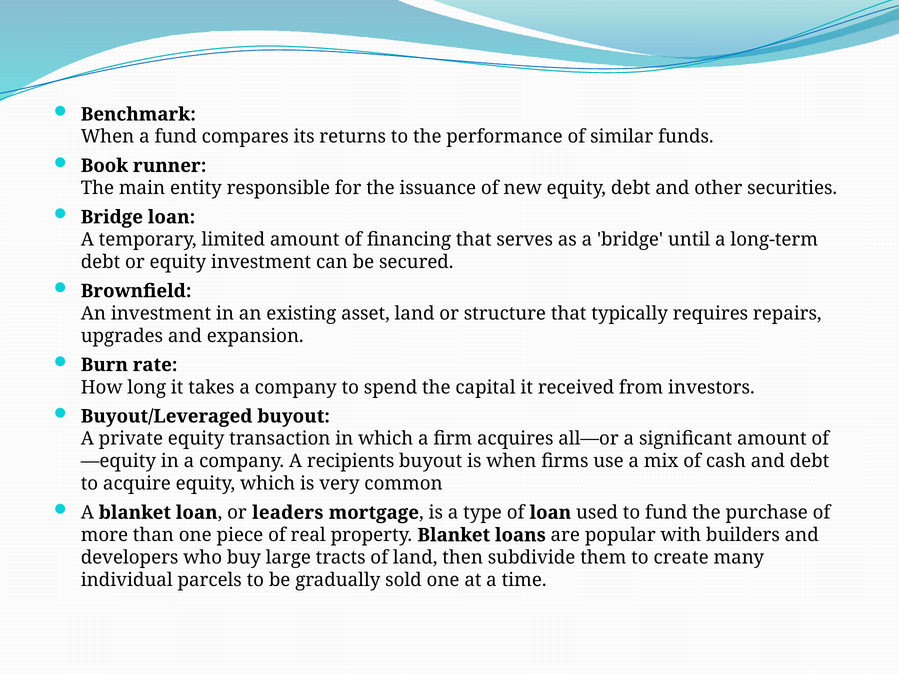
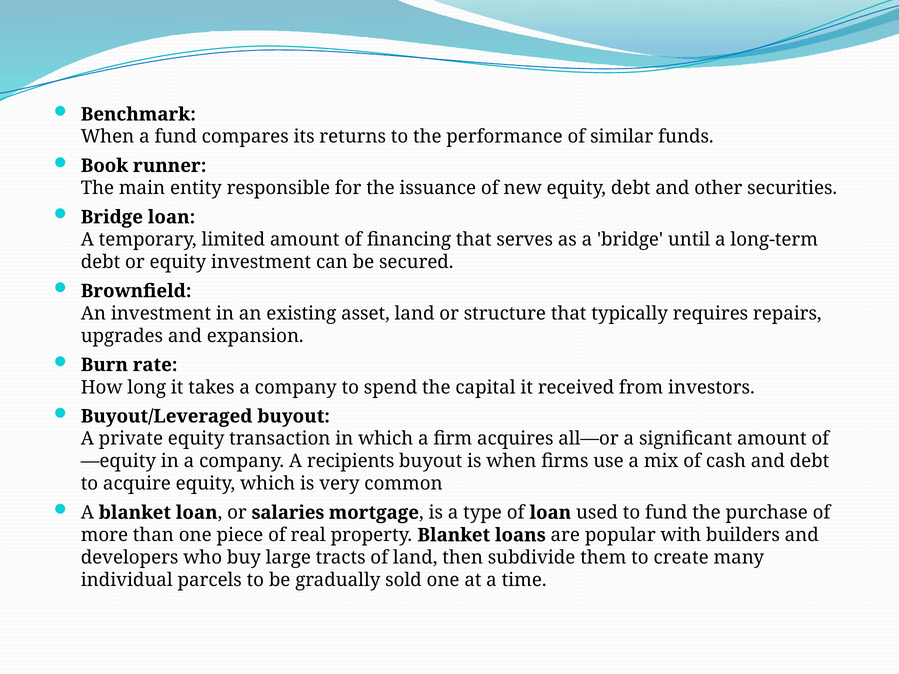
leaders: leaders -> salaries
